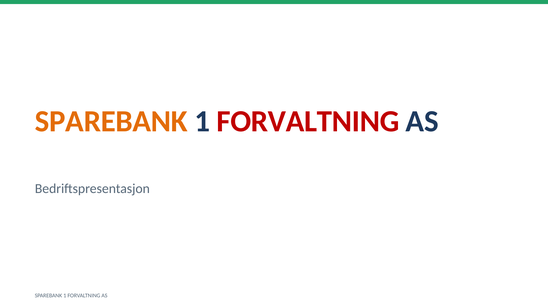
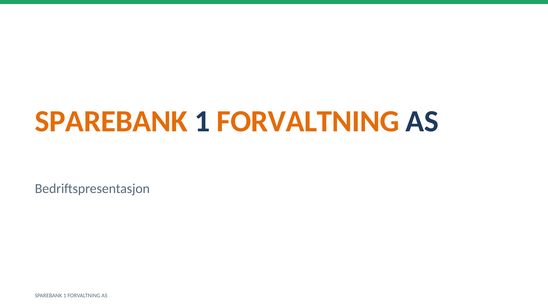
FORVALTNING at (308, 122) colour: red -> orange
